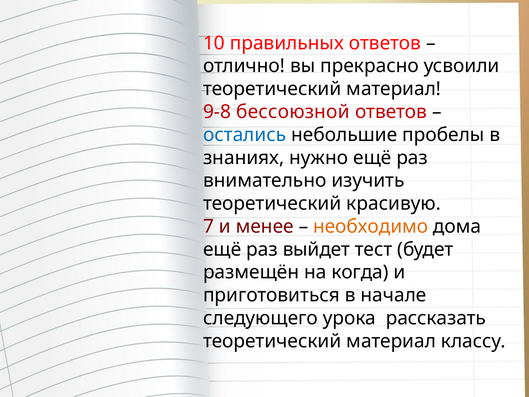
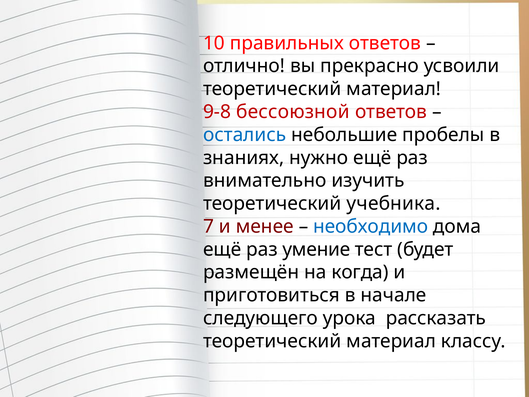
красивую: красивую -> учебника
необходимо colour: orange -> blue
выйдет: выйдет -> умение
